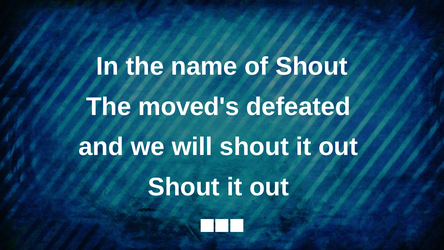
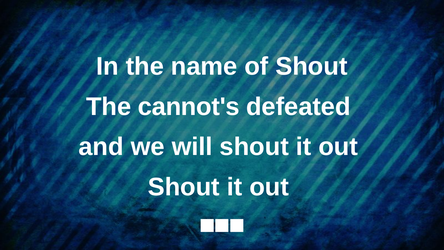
moved's: moved's -> cannot's
